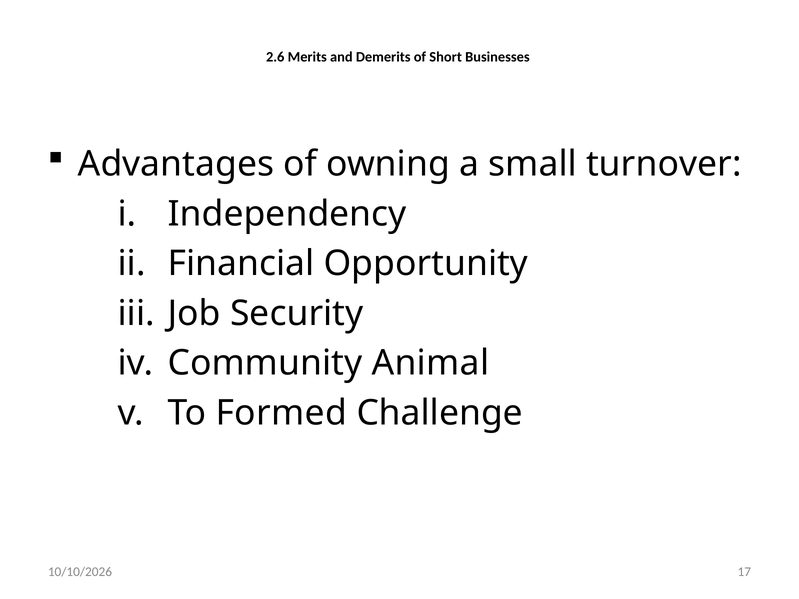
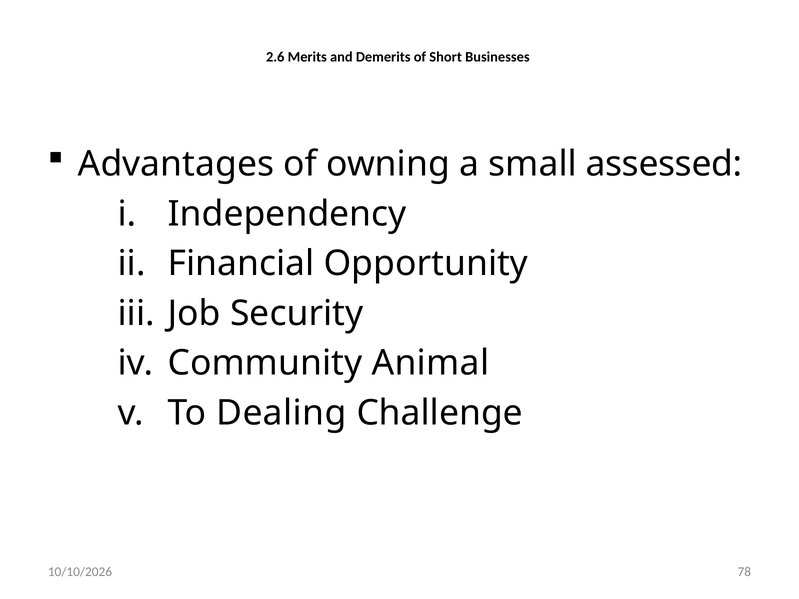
turnover: turnover -> assessed
Formed: Formed -> Dealing
17: 17 -> 78
